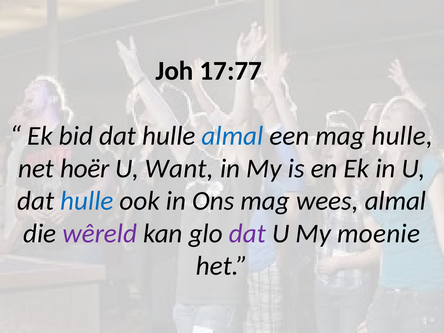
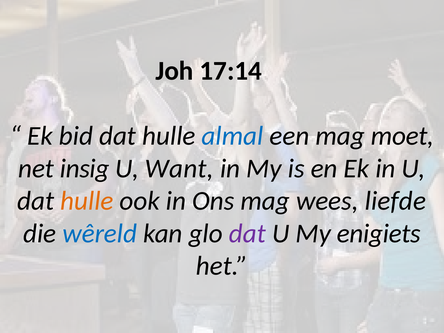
17:77: 17:77 -> 17:14
mag hulle: hulle -> moet
hoër: hoër -> insig
hulle at (87, 201) colour: blue -> orange
wees almal: almal -> liefde
wêreld colour: purple -> blue
moenie: moenie -> enigiets
